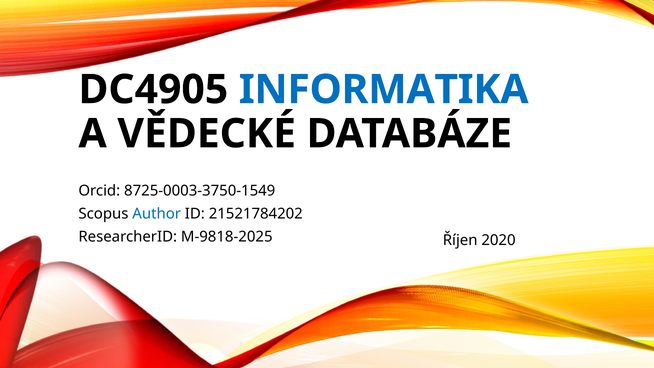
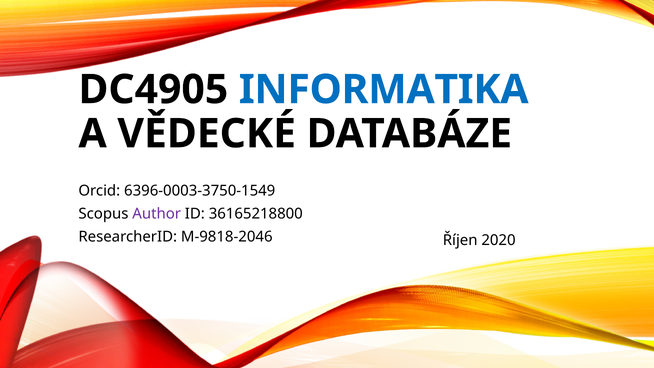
8725-0003-3750-1549: 8725-0003-3750-1549 -> 6396-0003-3750-1549
Author colour: blue -> purple
21521784202: 21521784202 -> 36165218800
M-9818-2025: M-9818-2025 -> M-9818-2046
